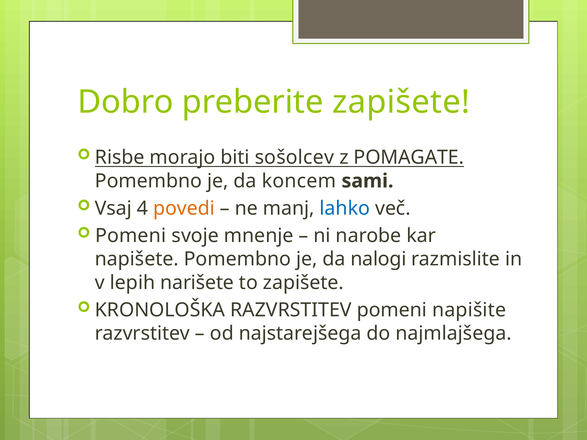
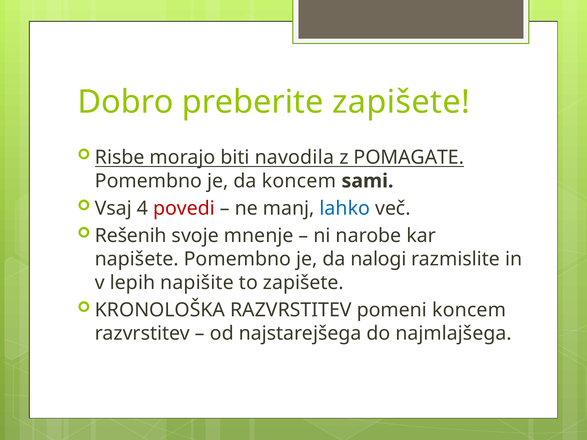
sošolcev: sošolcev -> navodila
povedi colour: orange -> red
Pomeni at (131, 236): Pomeni -> Rešenih
narišete: narišete -> napišite
pomeni napišite: napišite -> koncem
